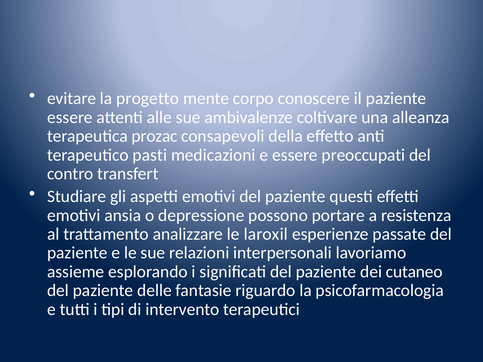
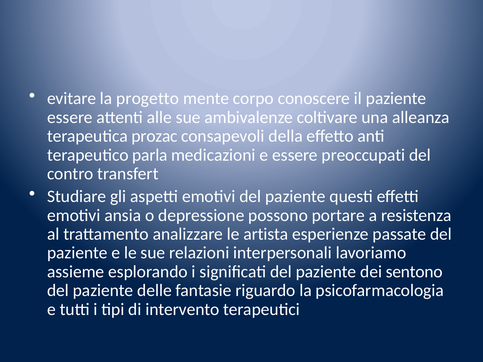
pasti: pasti -> parla
laroxil: laroxil -> artista
cutaneo: cutaneo -> sentono
